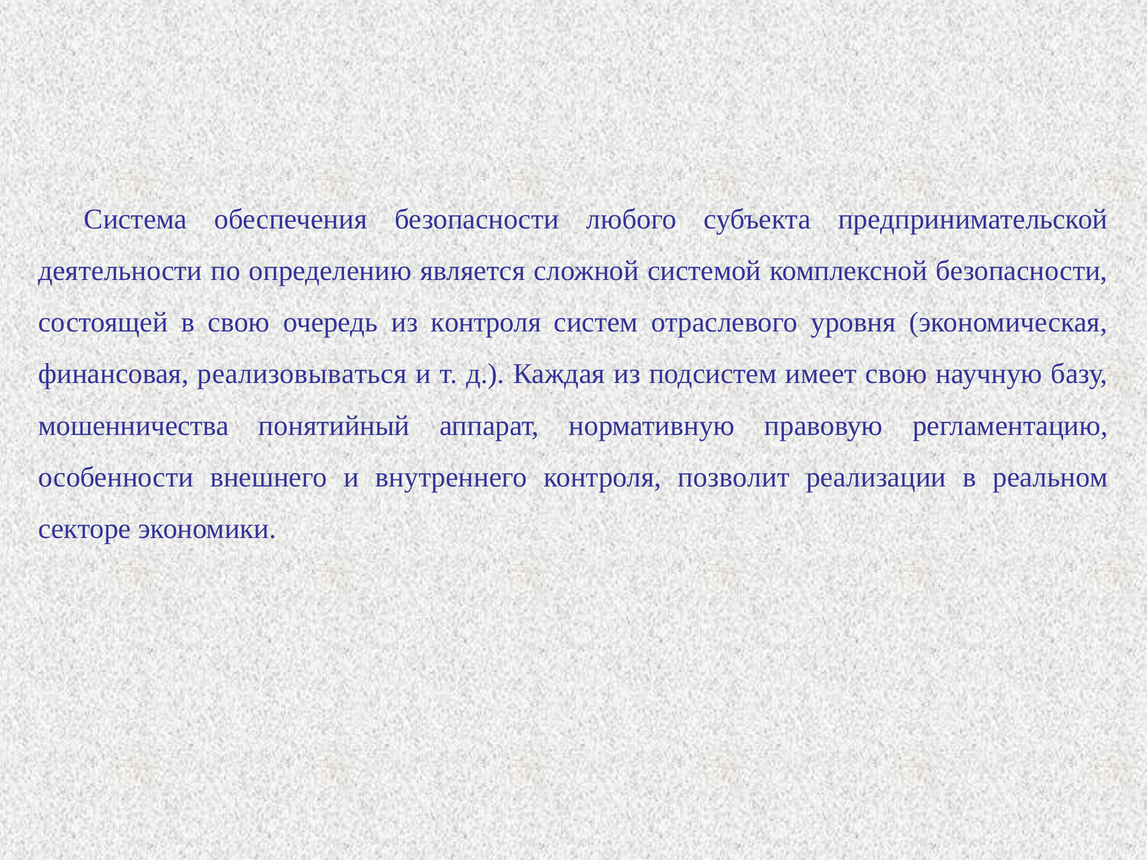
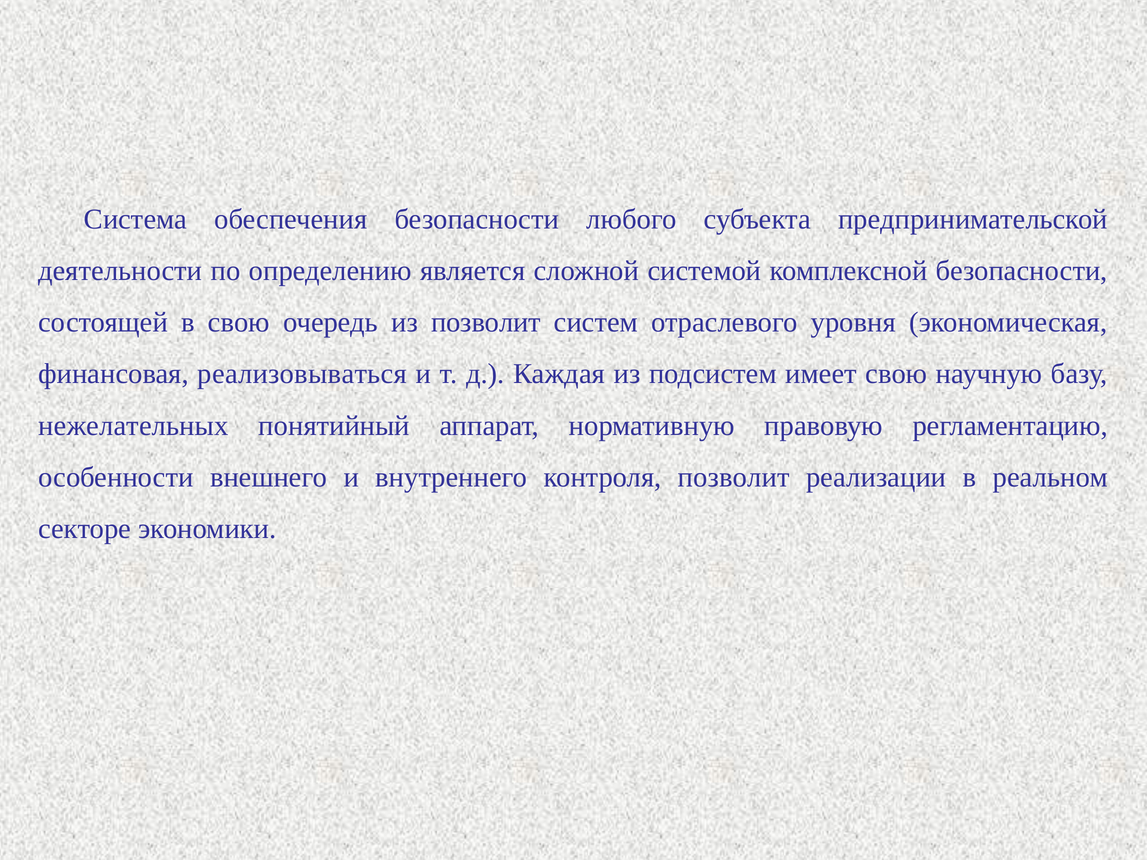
из контроля: контроля -> позволит
мошенничества: мошенничества -> нежелательных
